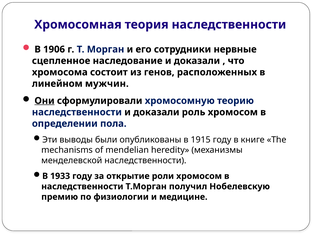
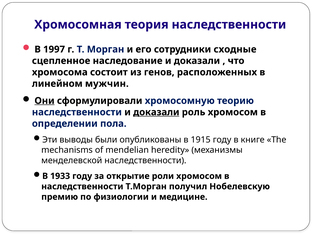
1906: 1906 -> 1997
нервные: нервные -> сходные
доказали at (156, 112) underline: none -> present
